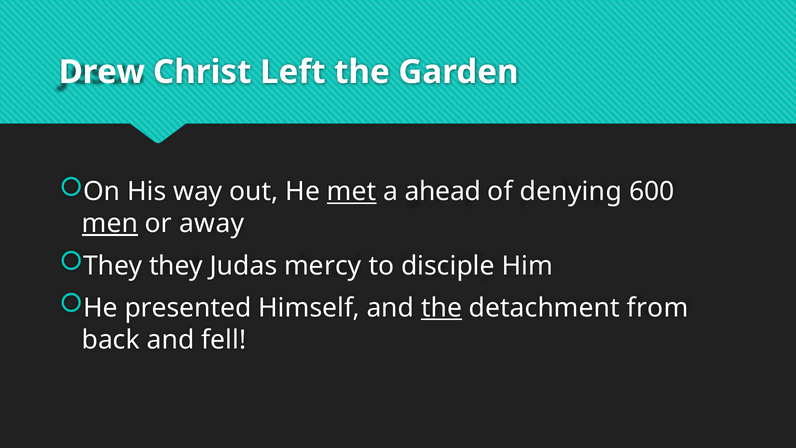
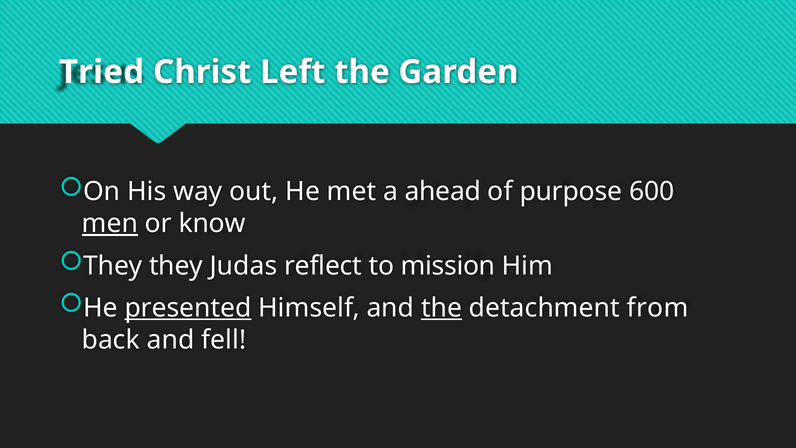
Drew: Drew -> Tried
met underline: present -> none
denying: denying -> purpose
away: away -> know
mercy: mercy -> reflect
disciple: disciple -> mission
presented underline: none -> present
